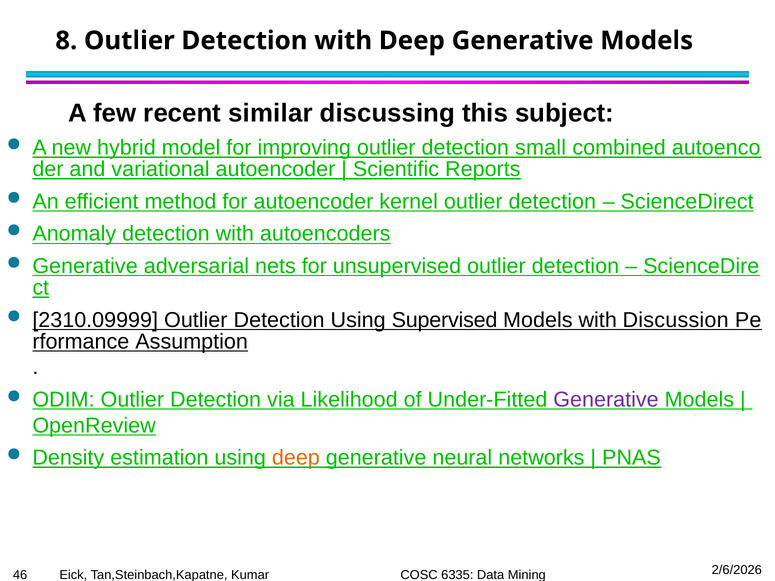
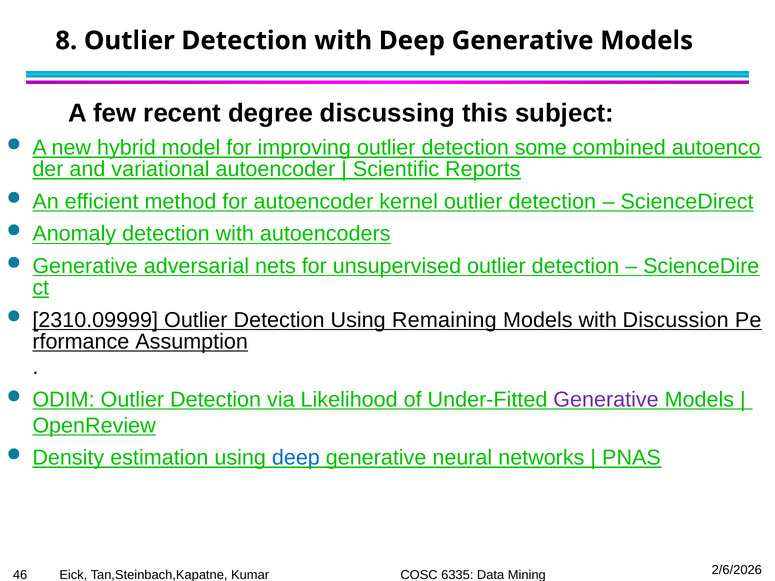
similar: similar -> degree
small: small -> some
Supervised: Supervised -> Remaining
deep at (296, 458) colour: orange -> blue
